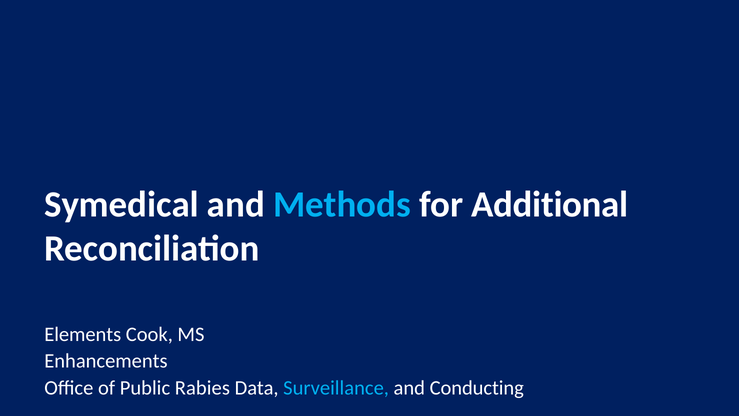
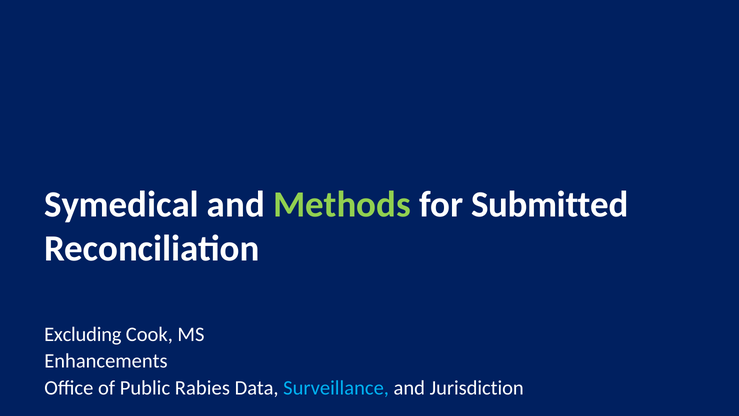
Methods colour: light blue -> light green
Additional: Additional -> Submitted
Elements: Elements -> Excluding
Conducting: Conducting -> Jurisdiction
